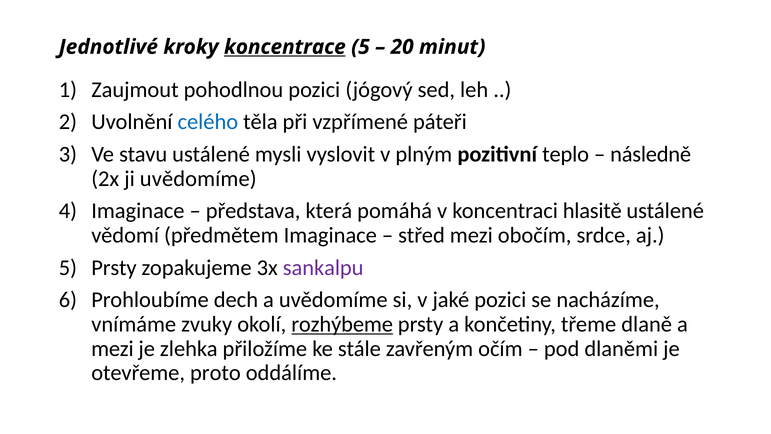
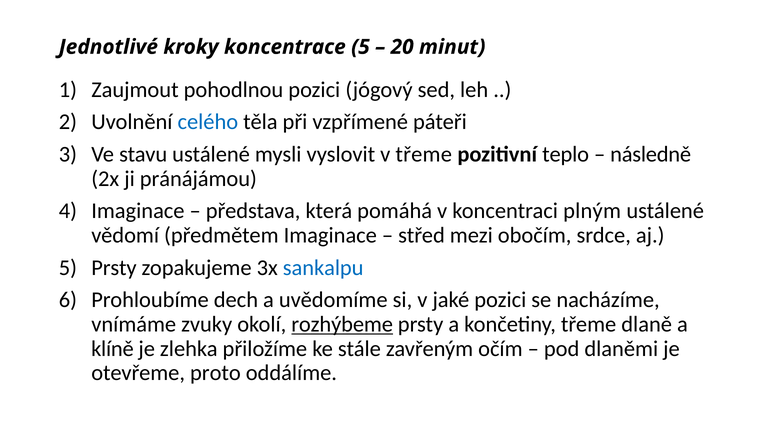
koncentrace underline: present -> none
v plným: plným -> třeme
ji uvědomíme: uvědomíme -> pránájámou
hlasitě: hlasitě -> plným
sankalpu colour: purple -> blue
mezi at (112, 348): mezi -> klíně
